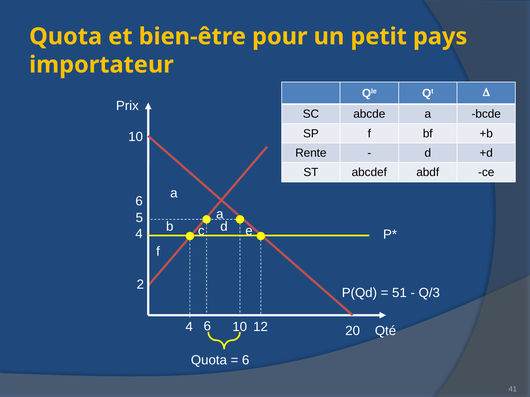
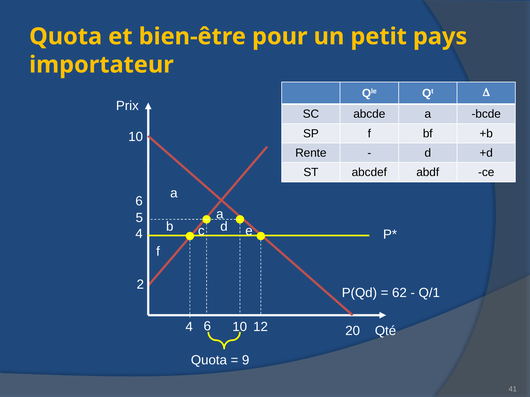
51: 51 -> 62
Q/3: Q/3 -> Q/1
6 at (246, 360): 6 -> 9
